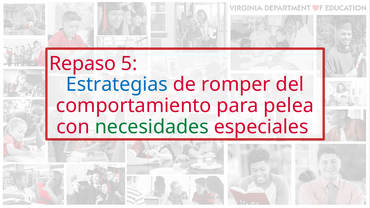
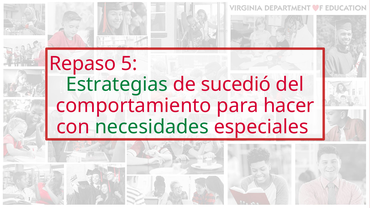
Estrategias colour: blue -> green
romper: romper -> sucedió
pelea: pelea -> hacer
